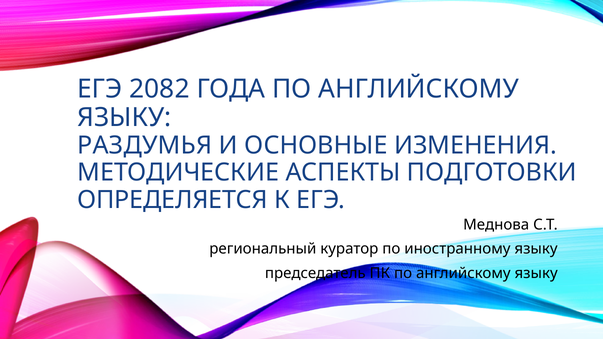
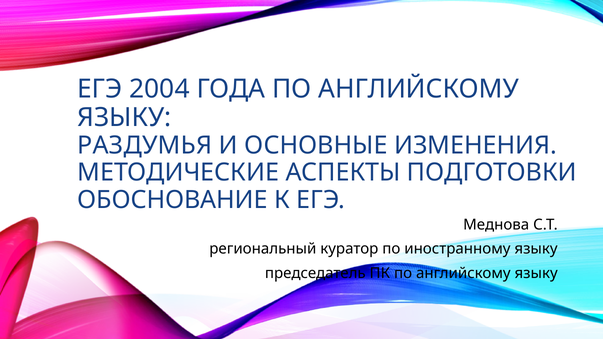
2082: 2082 -> 2004
ОПРЕДЕЛЯЕТСЯ: ОПРЕДЕЛЯЕТСЯ -> ОБОСНОВАНИЕ
